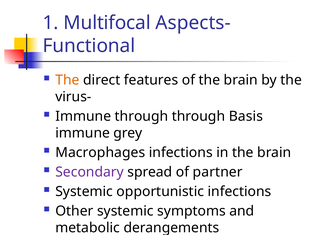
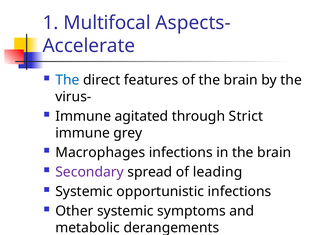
Functional: Functional -> Accelerate
The at (67, 80) colour: orange -> blue
Immune through: through -> agitated
Basis: Basis -> Strict
partner: partner -> leading
